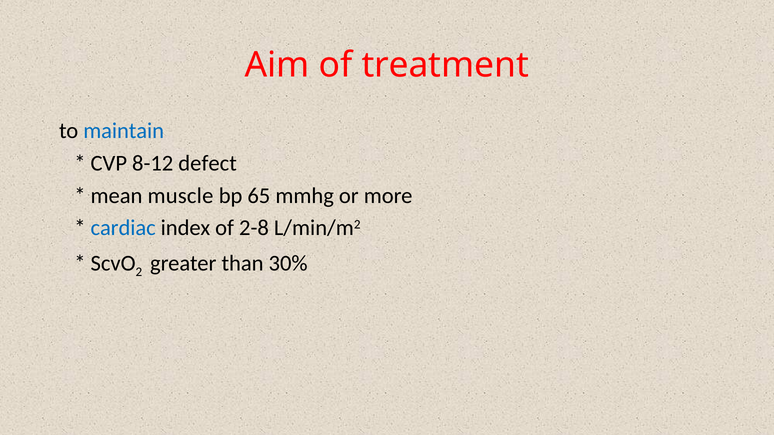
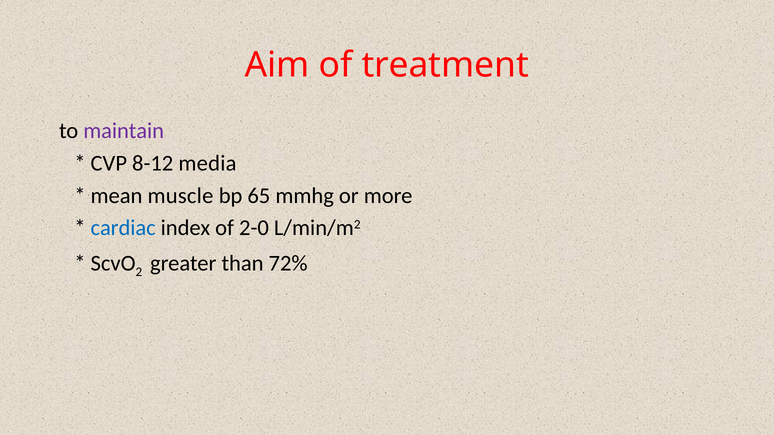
maintain colour: blue -> purple
defect: defect -> media
2-8: 2-8 -> 2-0
30%: 30% -> 72%
